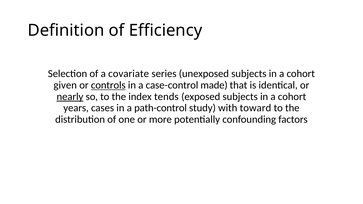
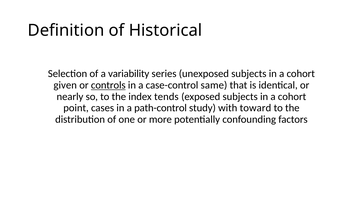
Efficiency: Efficiency -> Historical
covariate: covariate -> variability
made: made -> same
nearly underline: present -> none
years: years -> point
